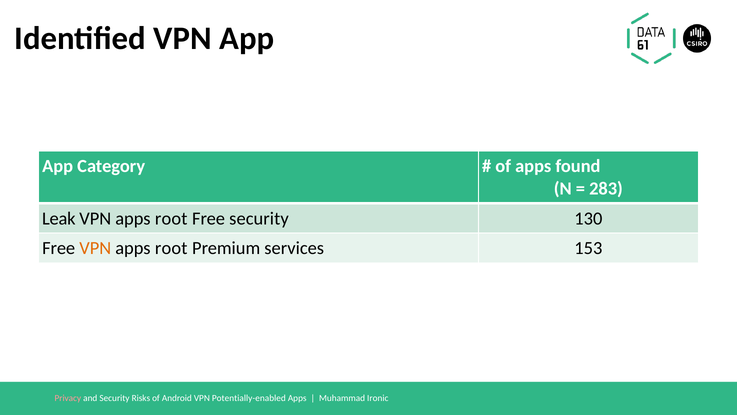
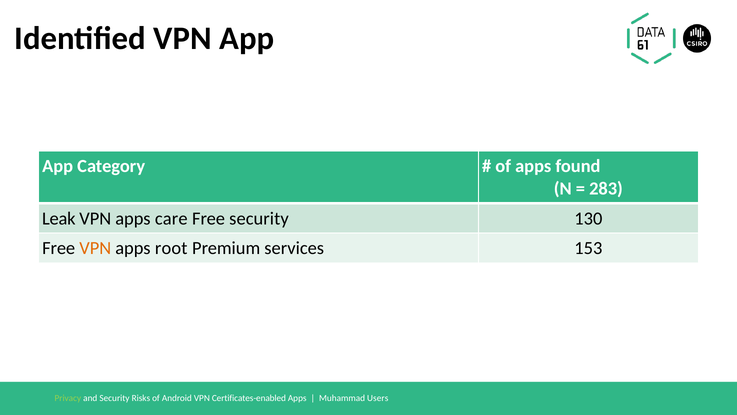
root at (171, 218): root -> care
Privacy colour: pink -> light green
Potentially-enabled: Potentially-enabled -> Certificates-enabled
Ironic: Ironic -> Users
